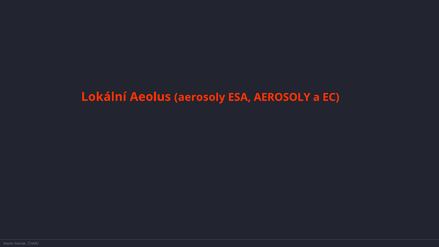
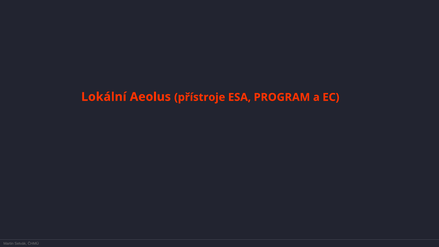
Aeolus aerosoly: aerosoly -> přístroje
ESA AEROSOLY: AEROSOLY -> PROGRAM
